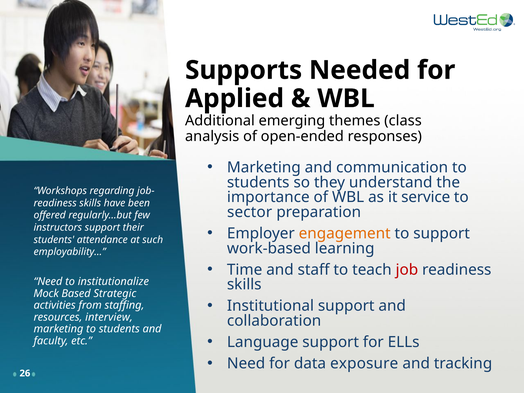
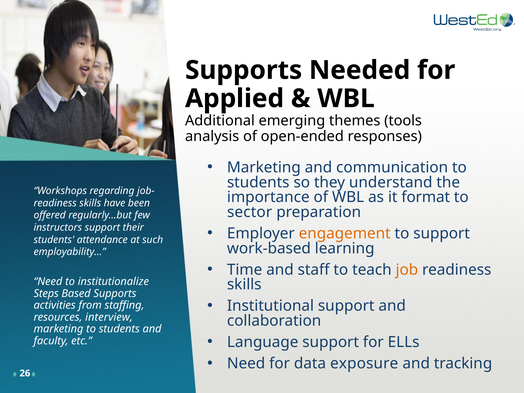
class: class -> tools
service: service -> format
job colour: red -> orange
Mock: Mock -> Steps
Based Strategic: Strategic -> Supports
